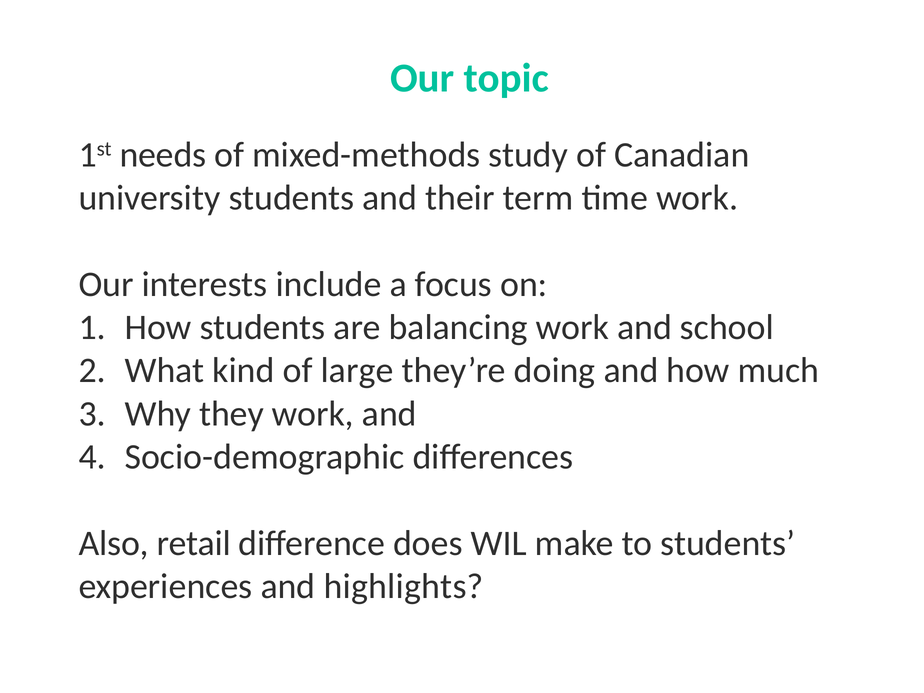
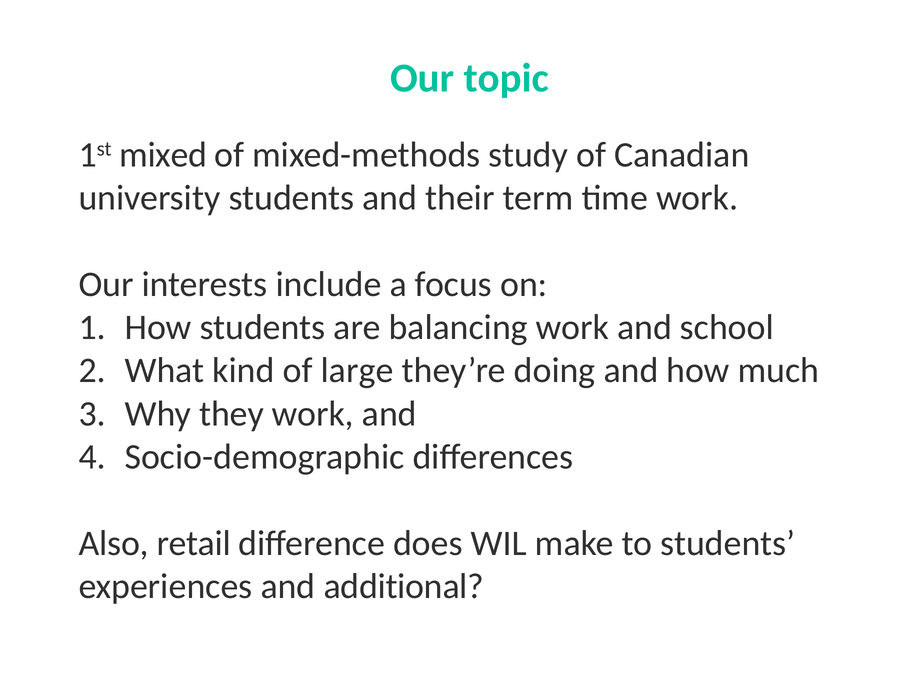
needs: needs -> mixed
highlights: highlights -> additional
